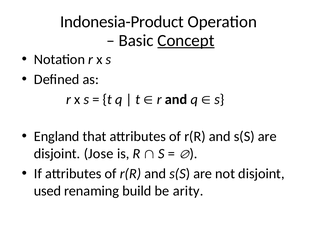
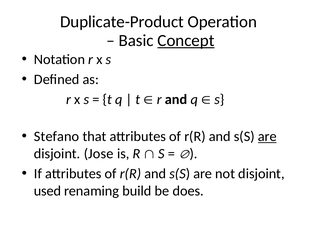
Indonesia-Product: Indonesia-Product -> Duplicate-Product
England: England -> Stefano
are at (267, 136) underline: none -> present
arity: arity -> does
